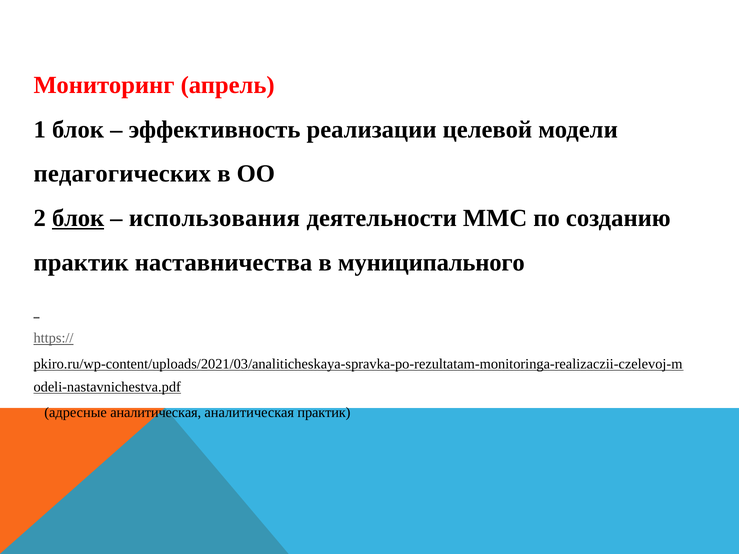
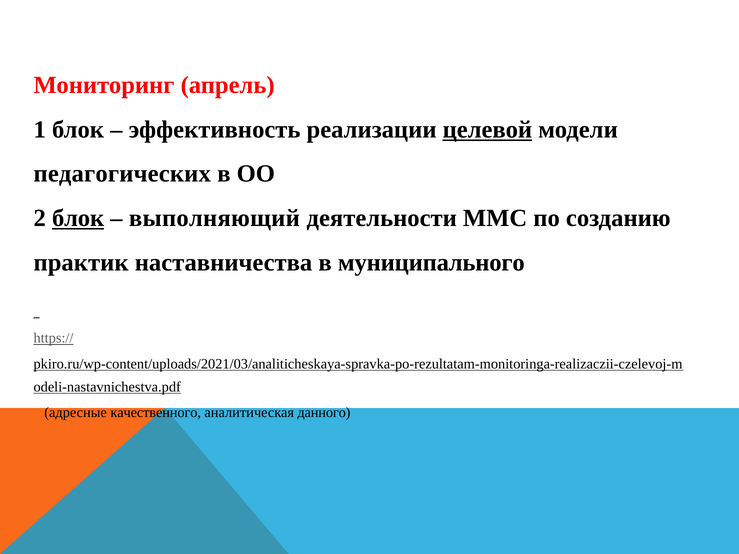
целевой underline: none -> present
использования: использования -> выполняющий
адресные аналитическая: аналитическая -> качественного
аналитическая практик: практик -> данного
